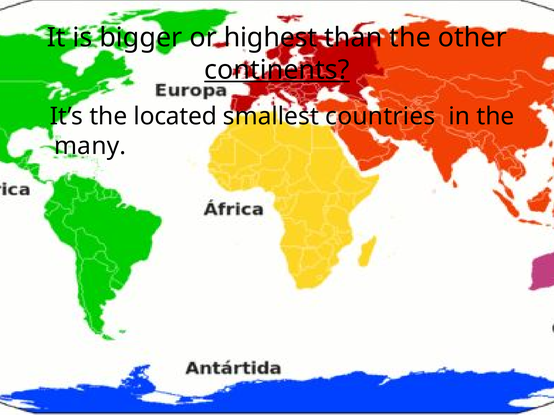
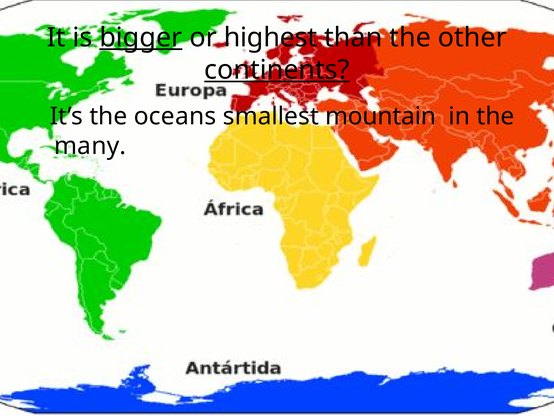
bigger underline: none -> present
located: located -> oceans
countries: countries -> mountain
